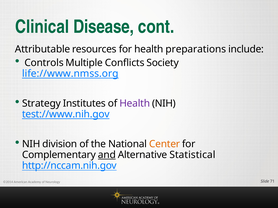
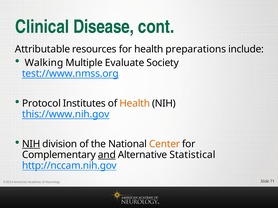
Controls: Controls -> Walking
Conflicts: Conflicts -> Evaluate
life://www.nmss.org: life://www.nmss.org -> test://www.nmss.org
Strategy: Strategy -> Protocol
Health at (135, 104) colour: purple -> orange
test://www.nih.gov: test://www.nih.gov -> this://www.nih.gov
NIH at (31, 144) underline: none -> present
